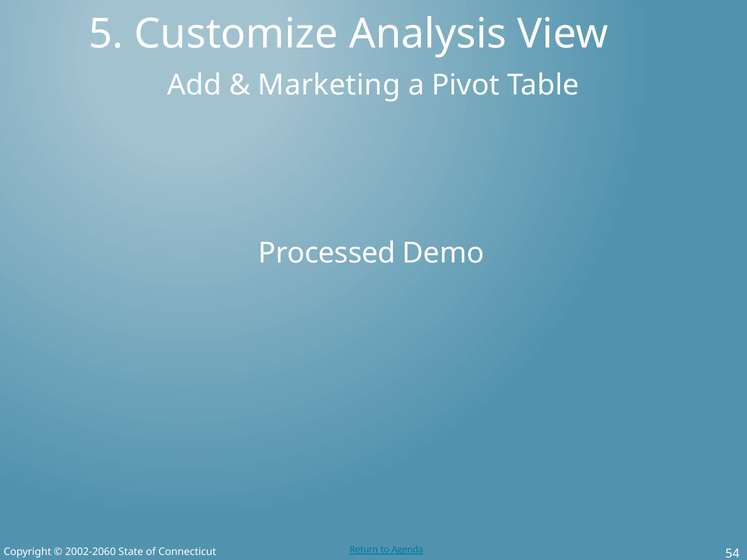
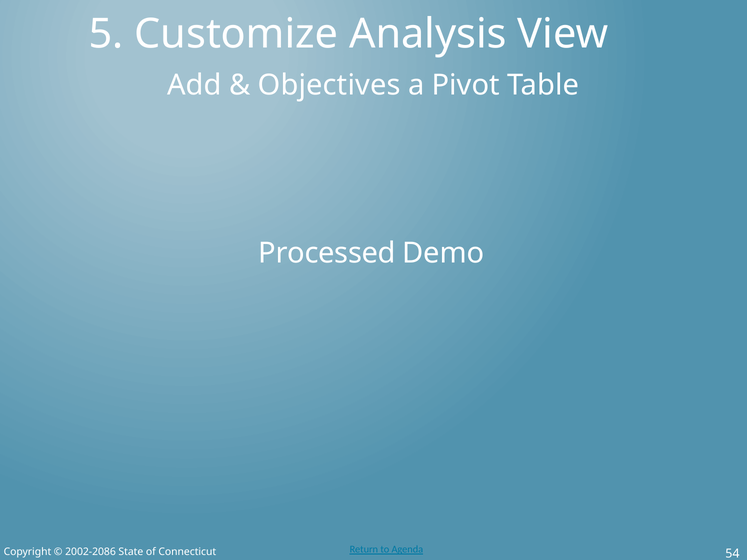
Marketing: Marketing -> Objectives
2002-2060: 2002-2060 -> 2002-2086
